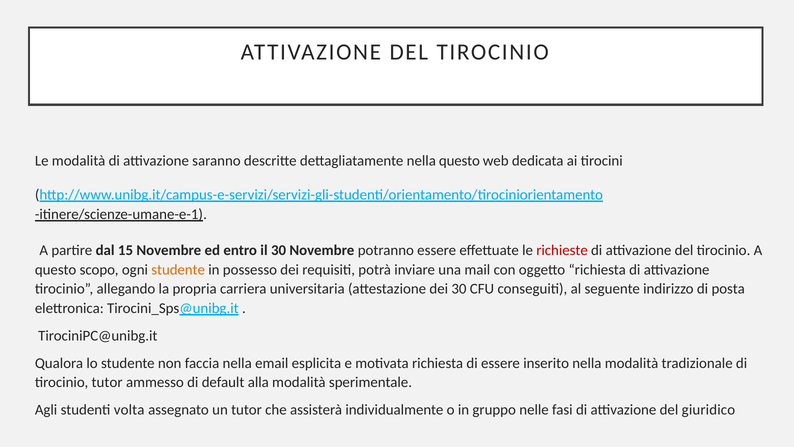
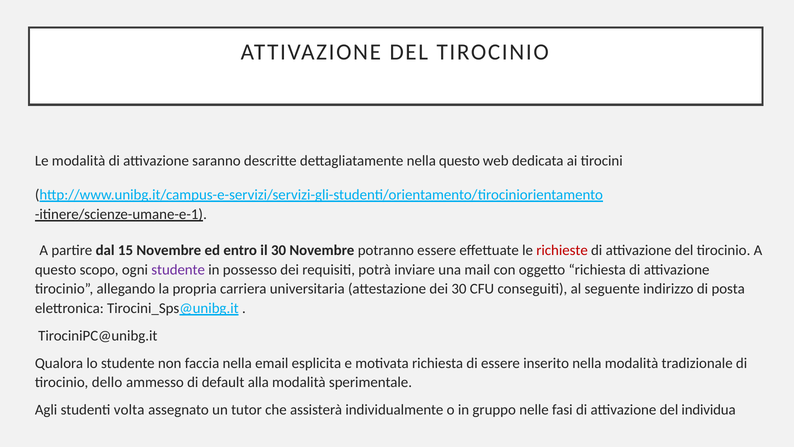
studente at (178, 270) colour: orange -> purple
tirocinio tutor: tutor -> dello
giuridico: giuridico -> individua
